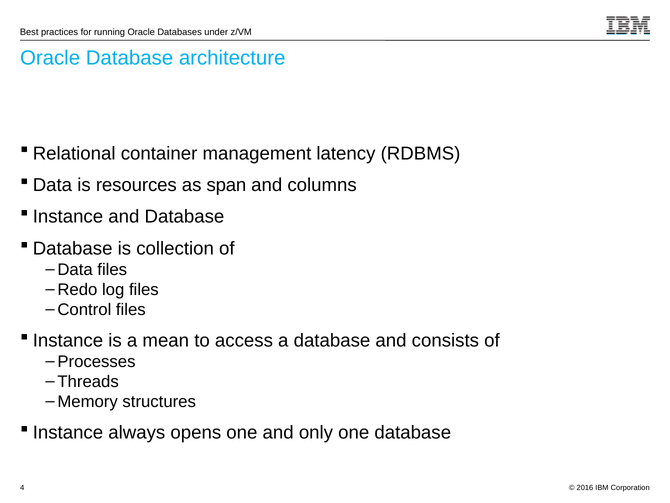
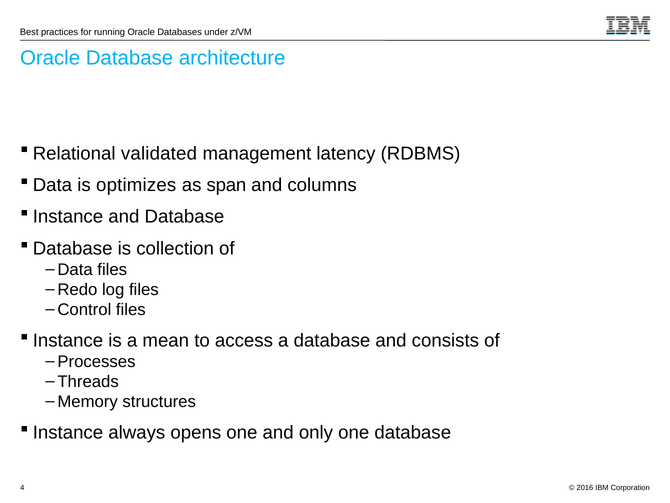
container: container -> validated
resources: resources -> optimizes
